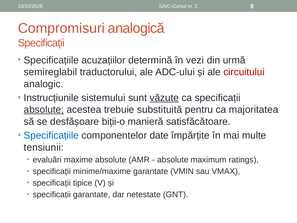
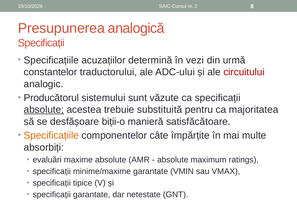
Compromisuri: Compromisuri -> Presupunerea
semireglabil: semireglabil -> constantelor
Instrucțiunile: Instrucțiunile -> Producătorul
văzute underline: present -> none
Specificațiile at (51, 135) colour: blue -> orange
date: date -> câte
tensiunii: tensiunii -> absorbiți
